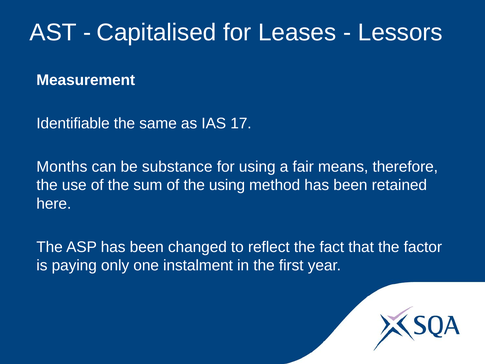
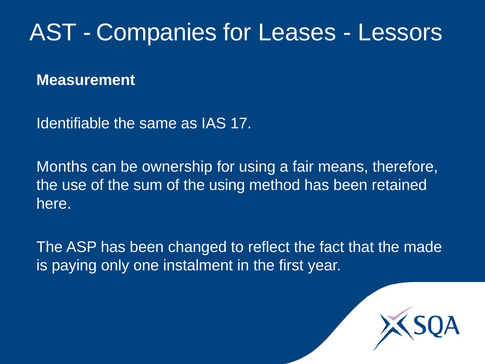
Capitalised: Capitalised -> Companies
substance: substance -> ownership
factor: factor -> made
